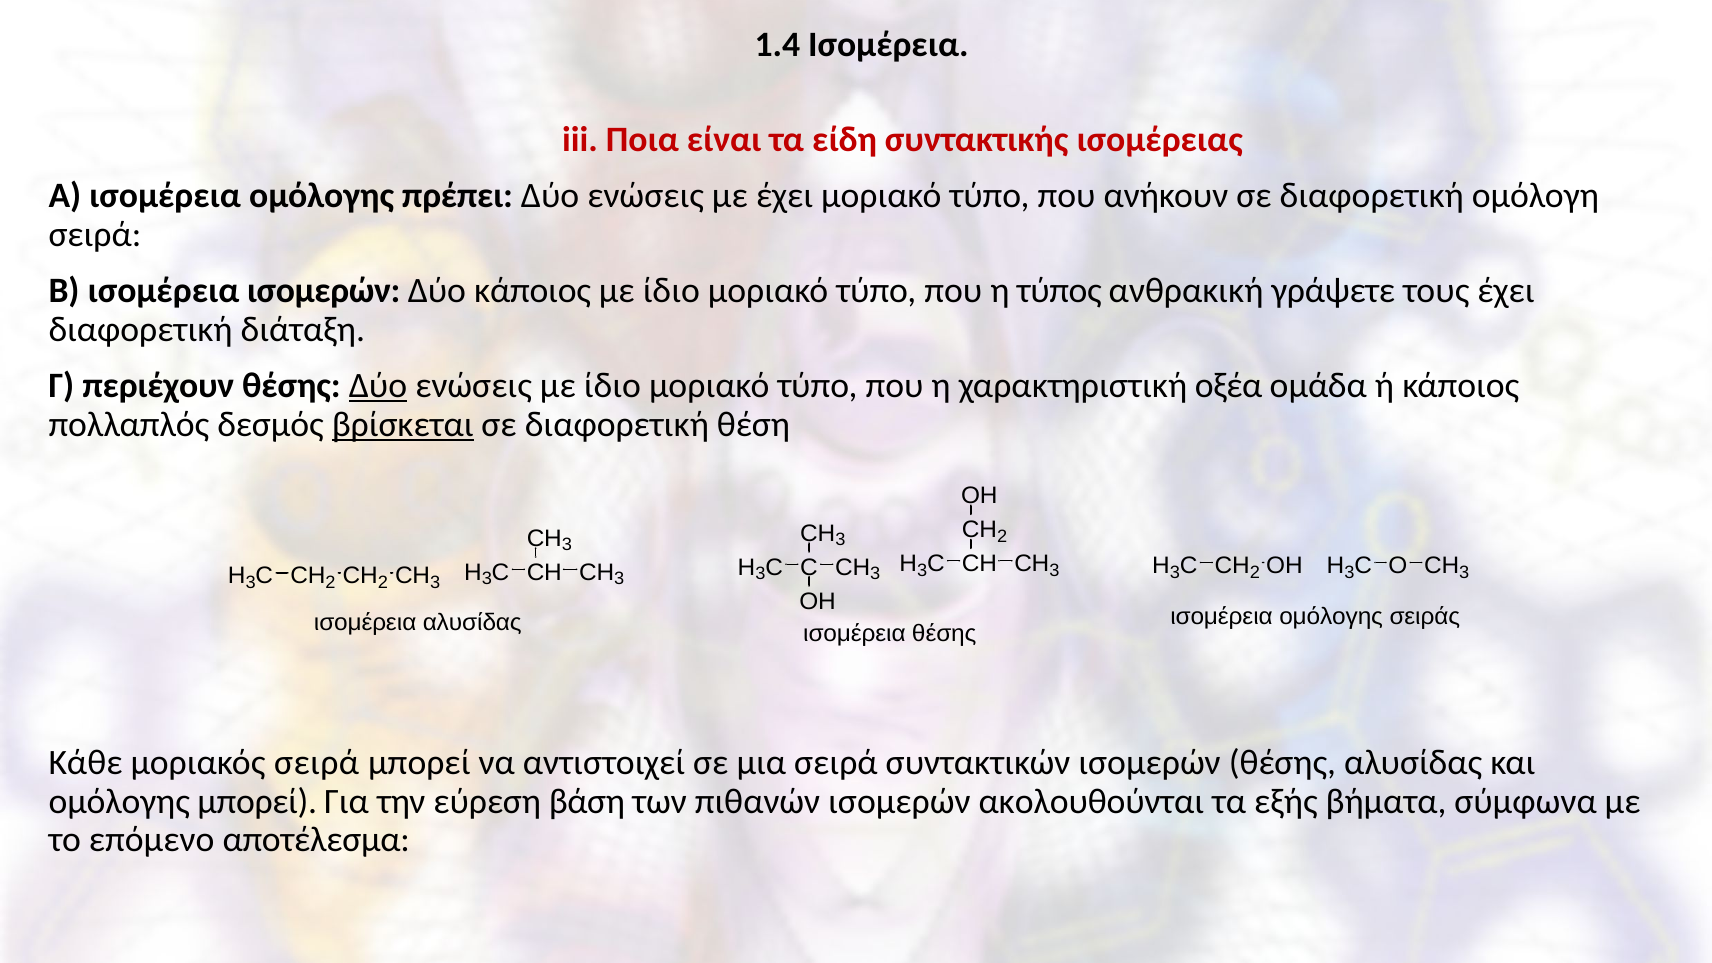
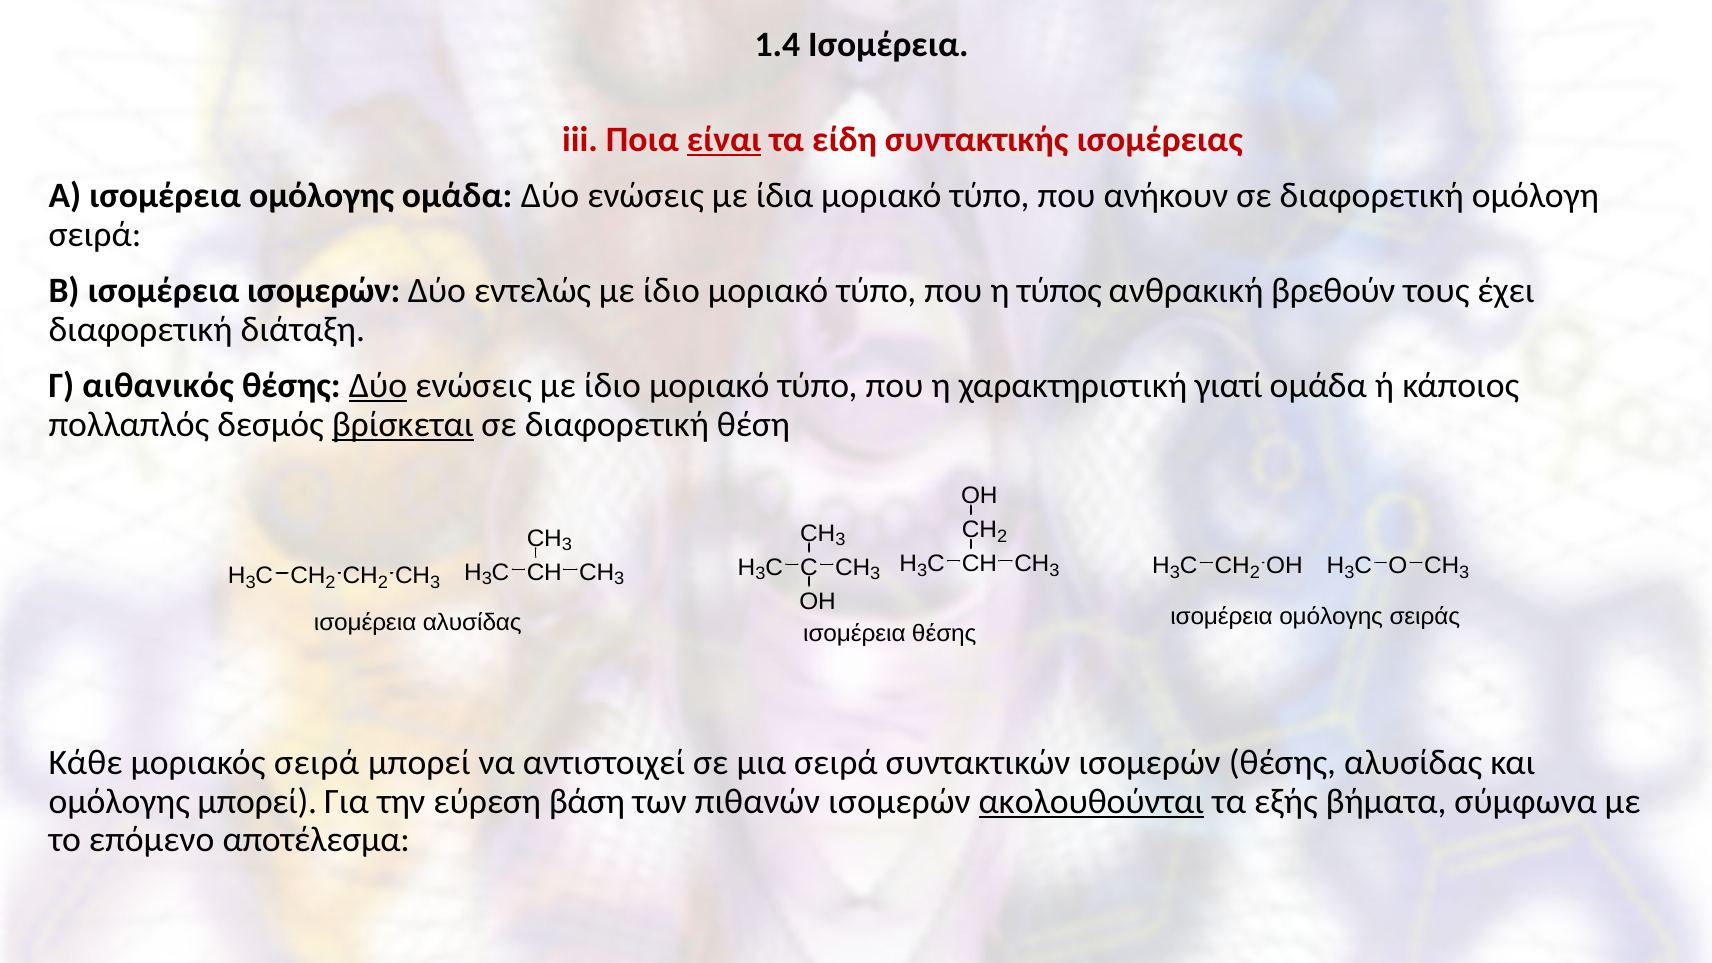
είναι underline: none -> present
ομόλογης πρέπει: πρέπει -> ομάδα
με έχει: έχει -> ίδια
Δύο κάποιος: κάποιος -> εντελώς
γράψετε: γράψετε -> βρεθούν
περιέχουν: περιέχουν -> αιθανικός
οξέα: οξέα -> γιατί
ακολουθούνται underline: none -> present
